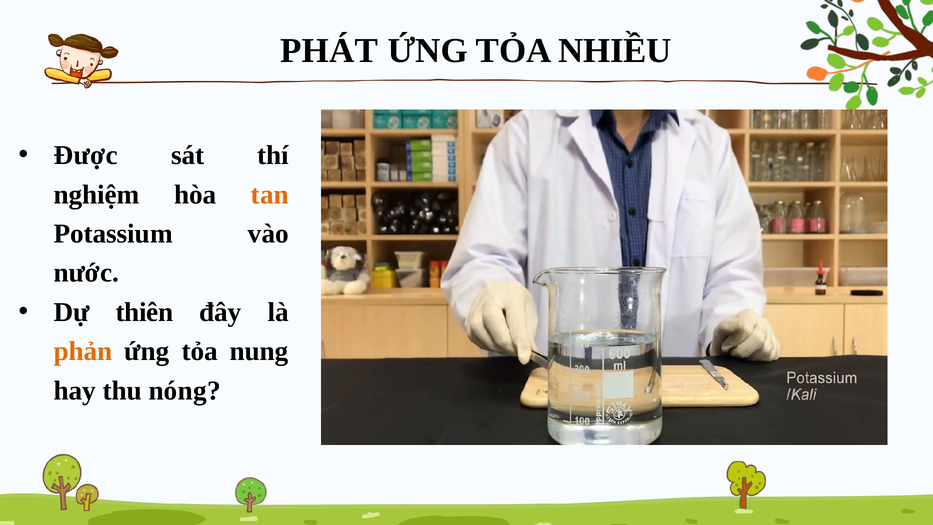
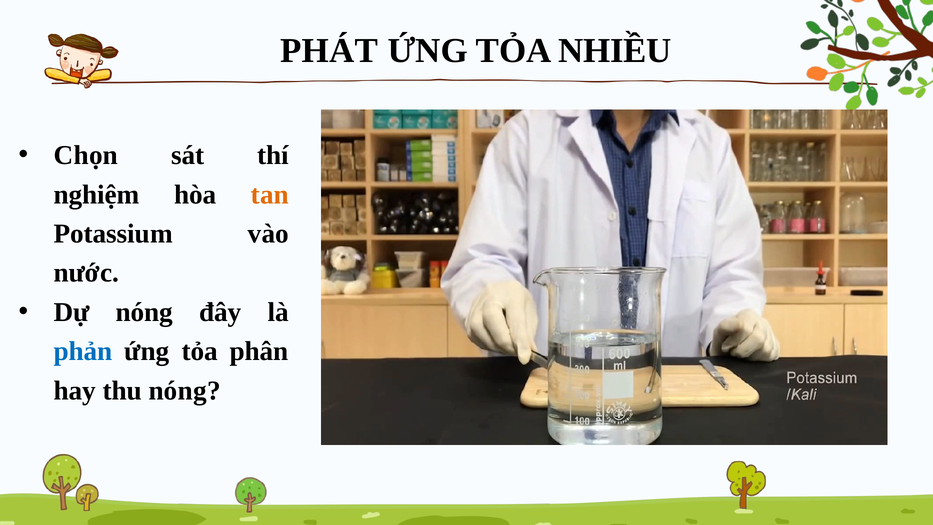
Được: Được -> Chọn
Dự thiên: thiên -> nóng
phản colour: orange -> blue
nung: nung -> phân
